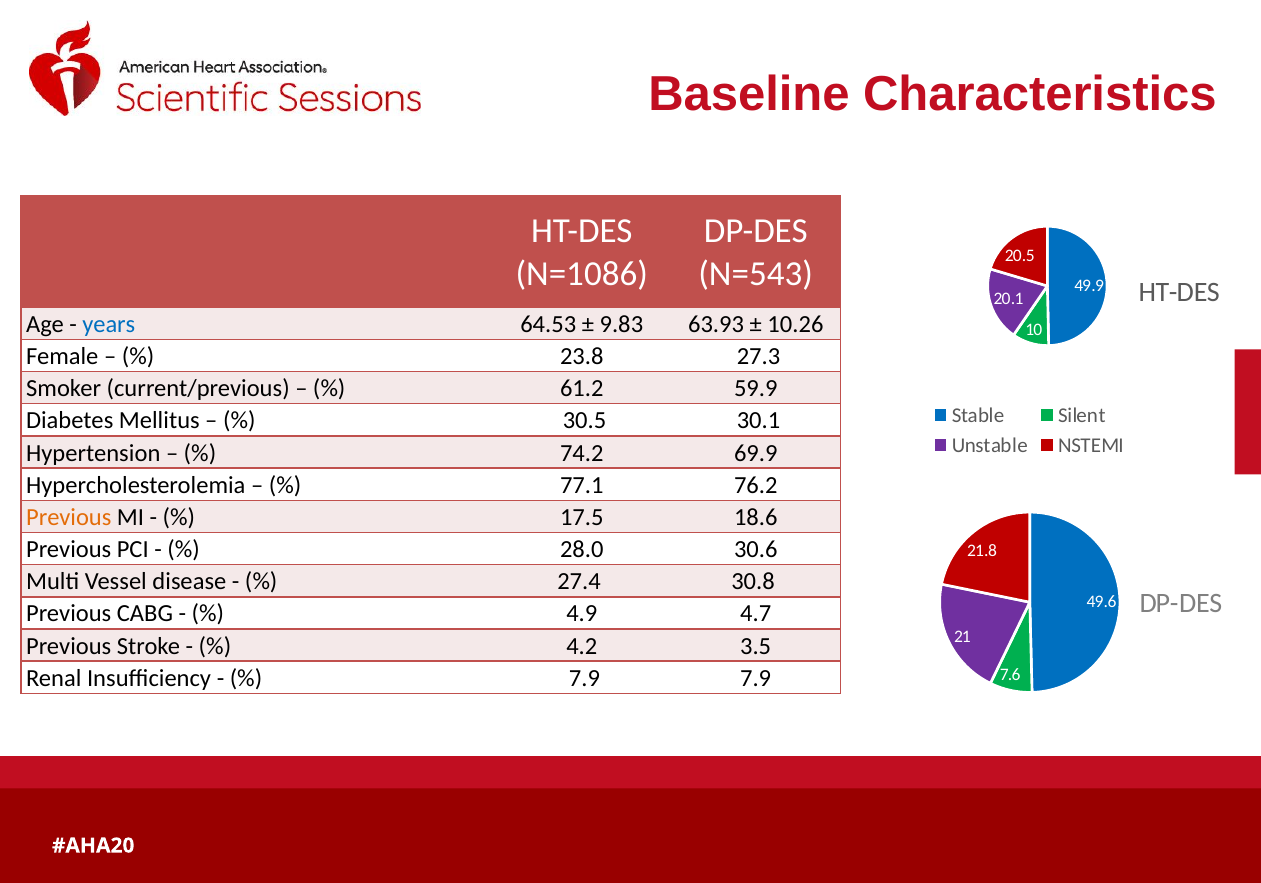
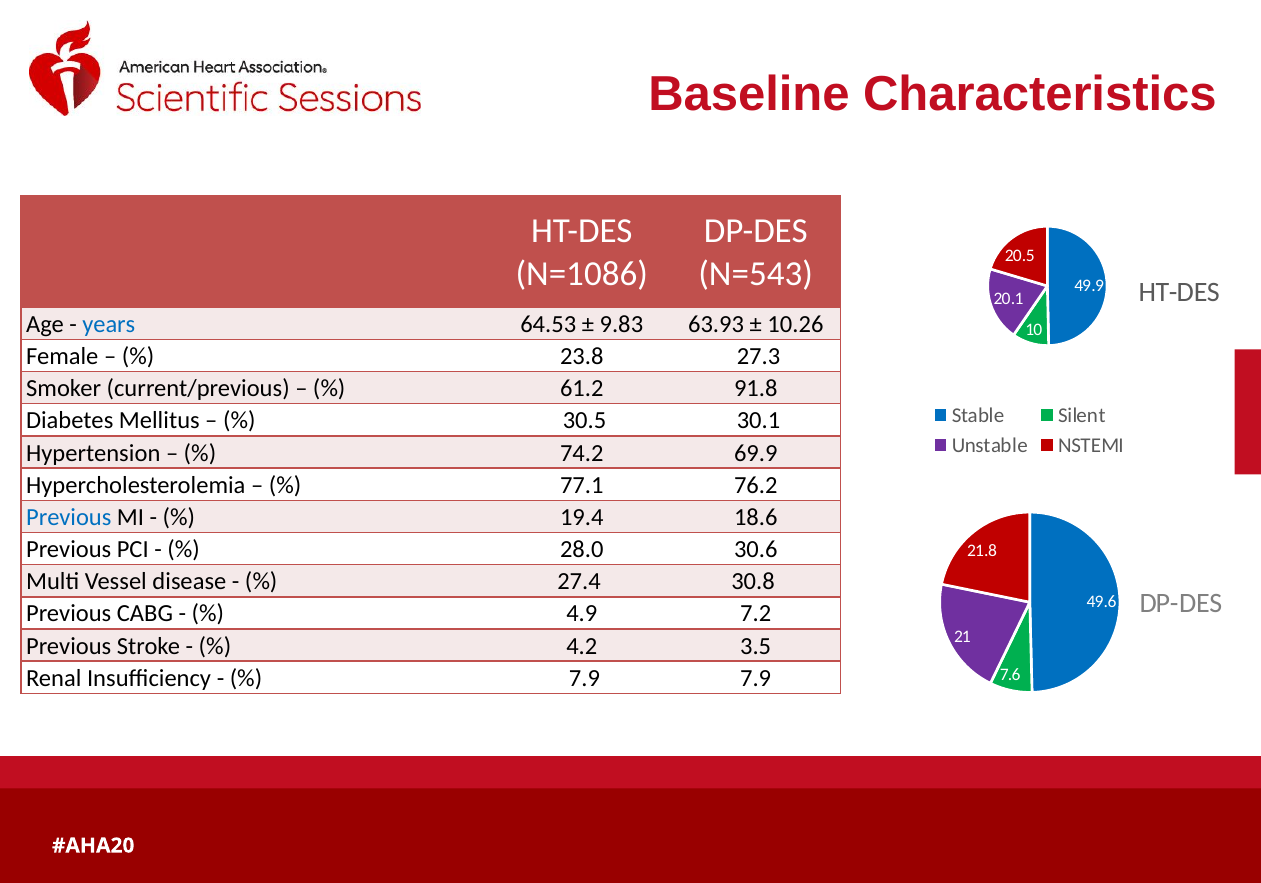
59.9: 59.9 -> 91.8
Previous at (69, 517) colour: orange -> blue
17.5: 17.5 -> 19.4
4.7: 4.7 -> 7.2
